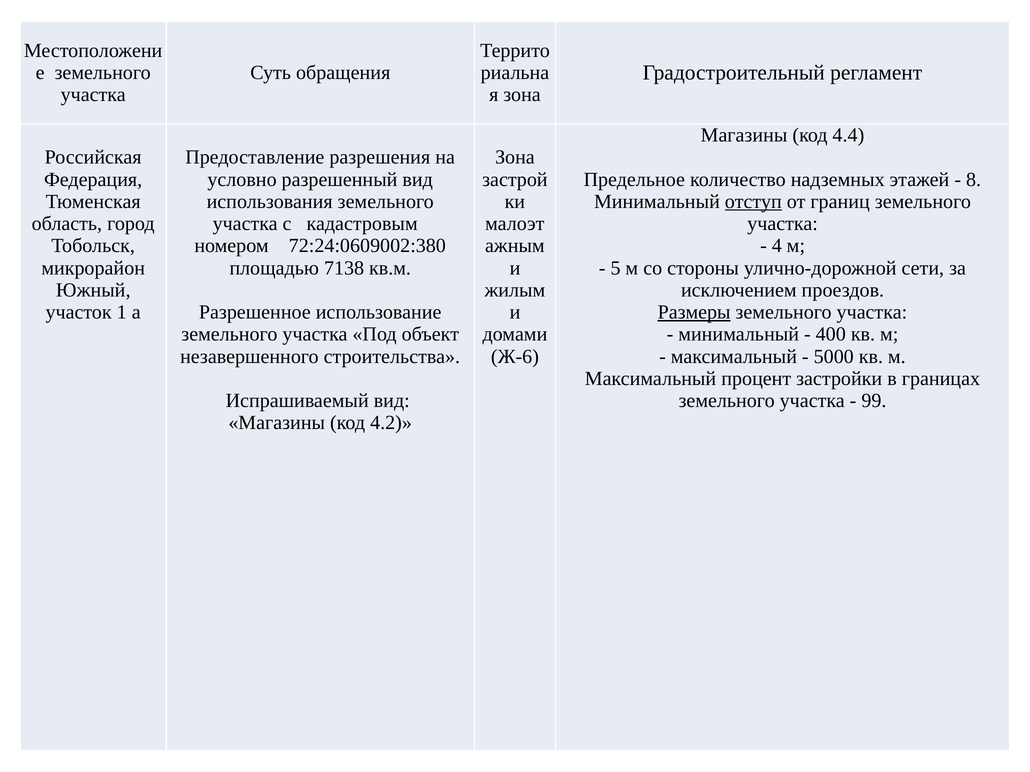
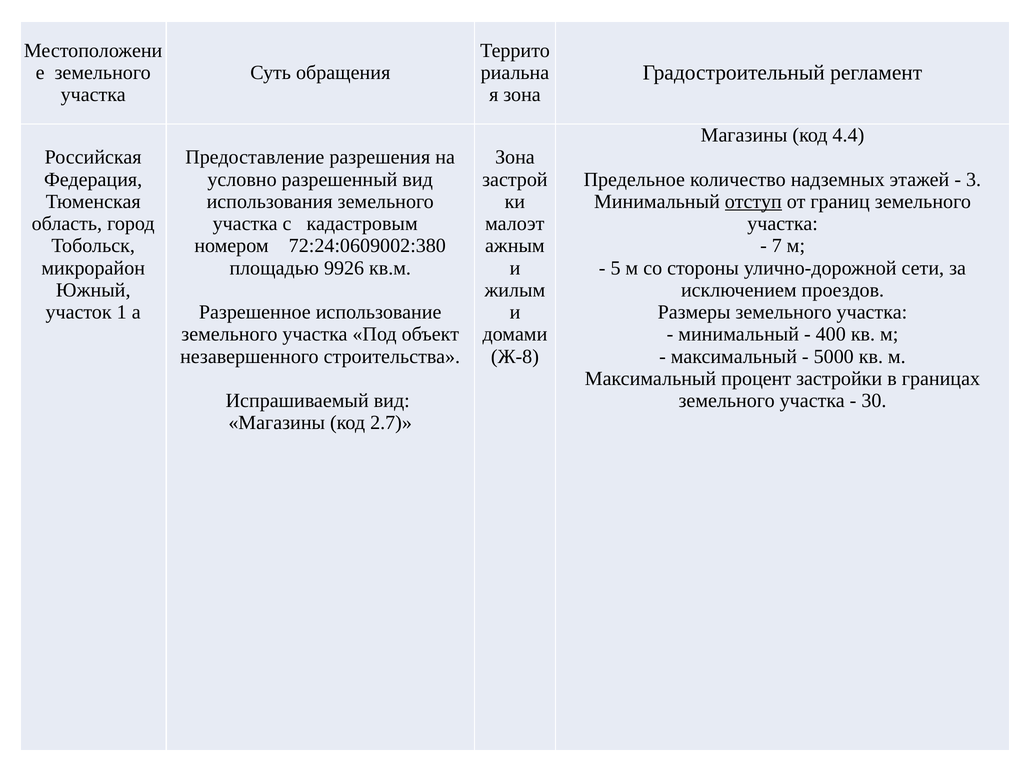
8: 8 -> 3
4: 4 -> 7
7138: 7138 -> 9926
Размеры underline: present -> none
Ж-6: Ж-6 -> Ж-8
99: 99 -> 30
4.2: 4.2 -> 2.7
